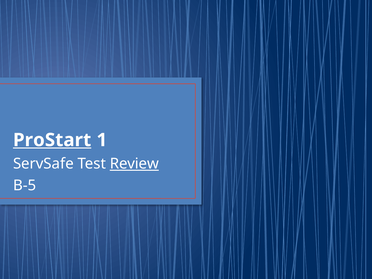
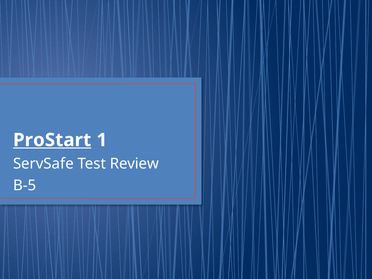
Review underline: present -> none
